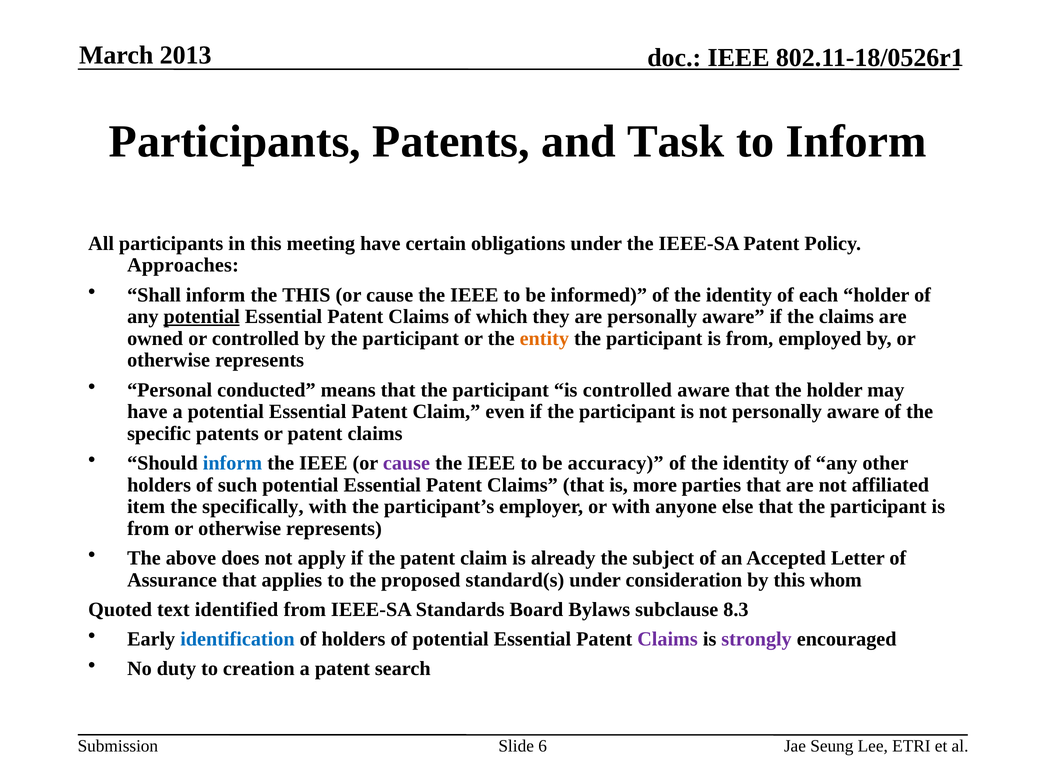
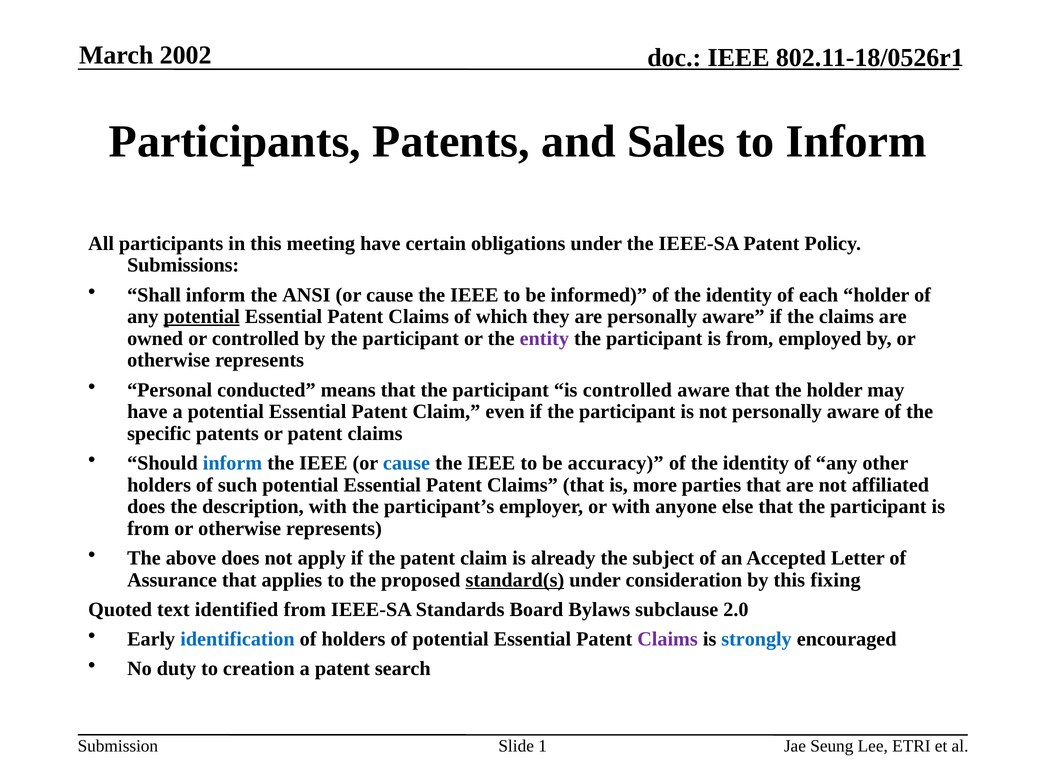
2013: 2013 -> 2002
Task: Task -> Sales
Approaches: Approaches -> Submissions
the THIS: THIS -> ANSI
entity colour: orange -> purple
cause at (406, 463) colour: purple -> blue
item at (146, 506): item -> does
specifically: specifically -> description
standard(s underline: none -> present
whom: whom -> fixing
8.3: 8.3 -> 2.0
strongly colour: purple -> blue
6: 6 -> 1
